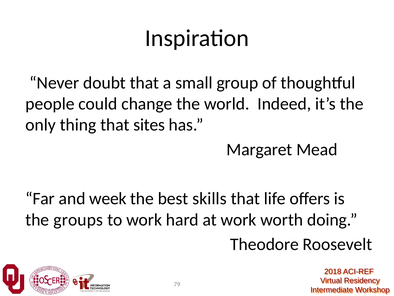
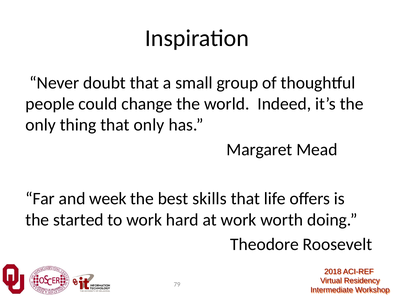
that sites: sites -> only
groups: groups -> started
